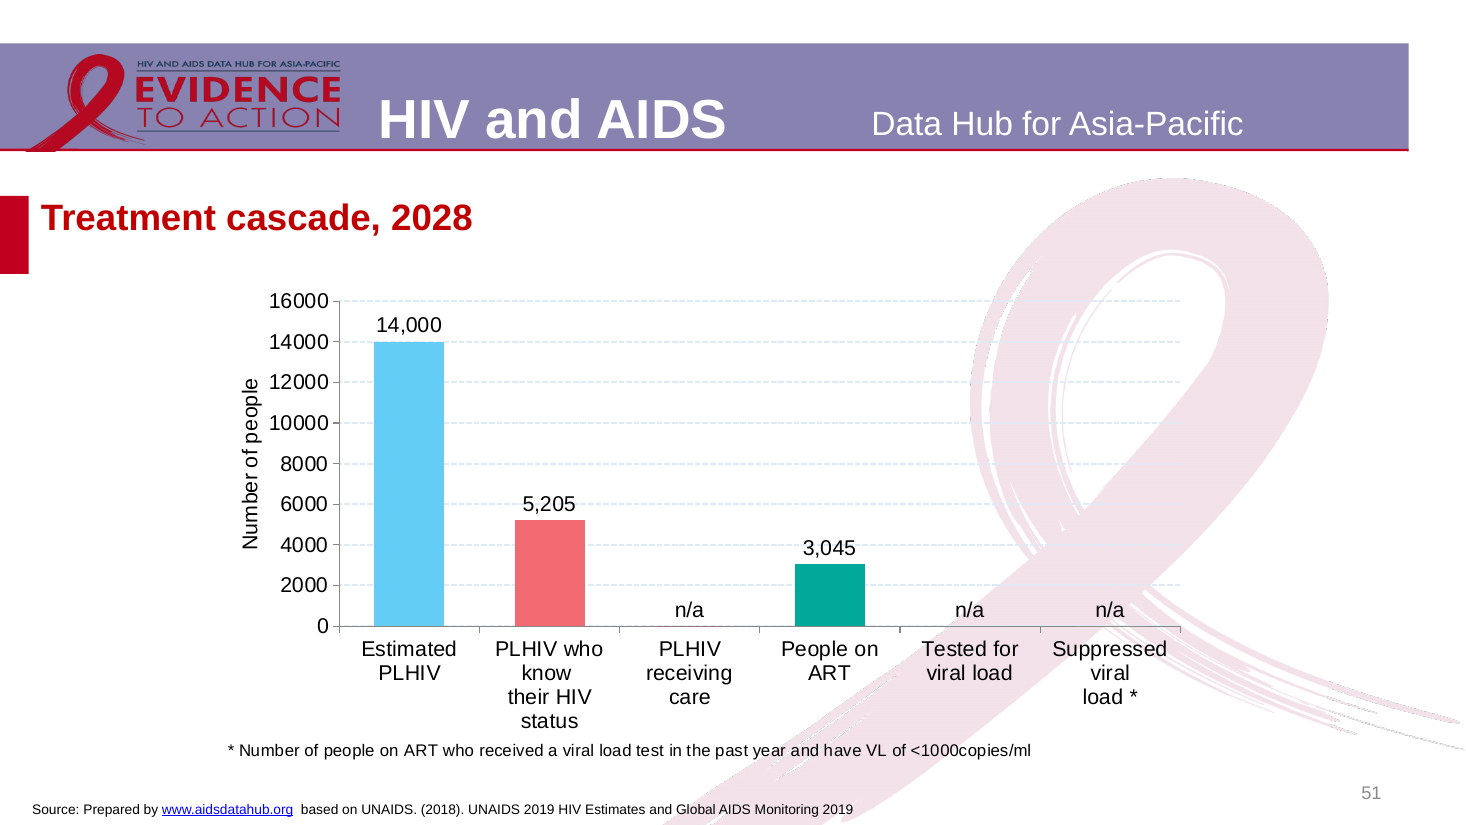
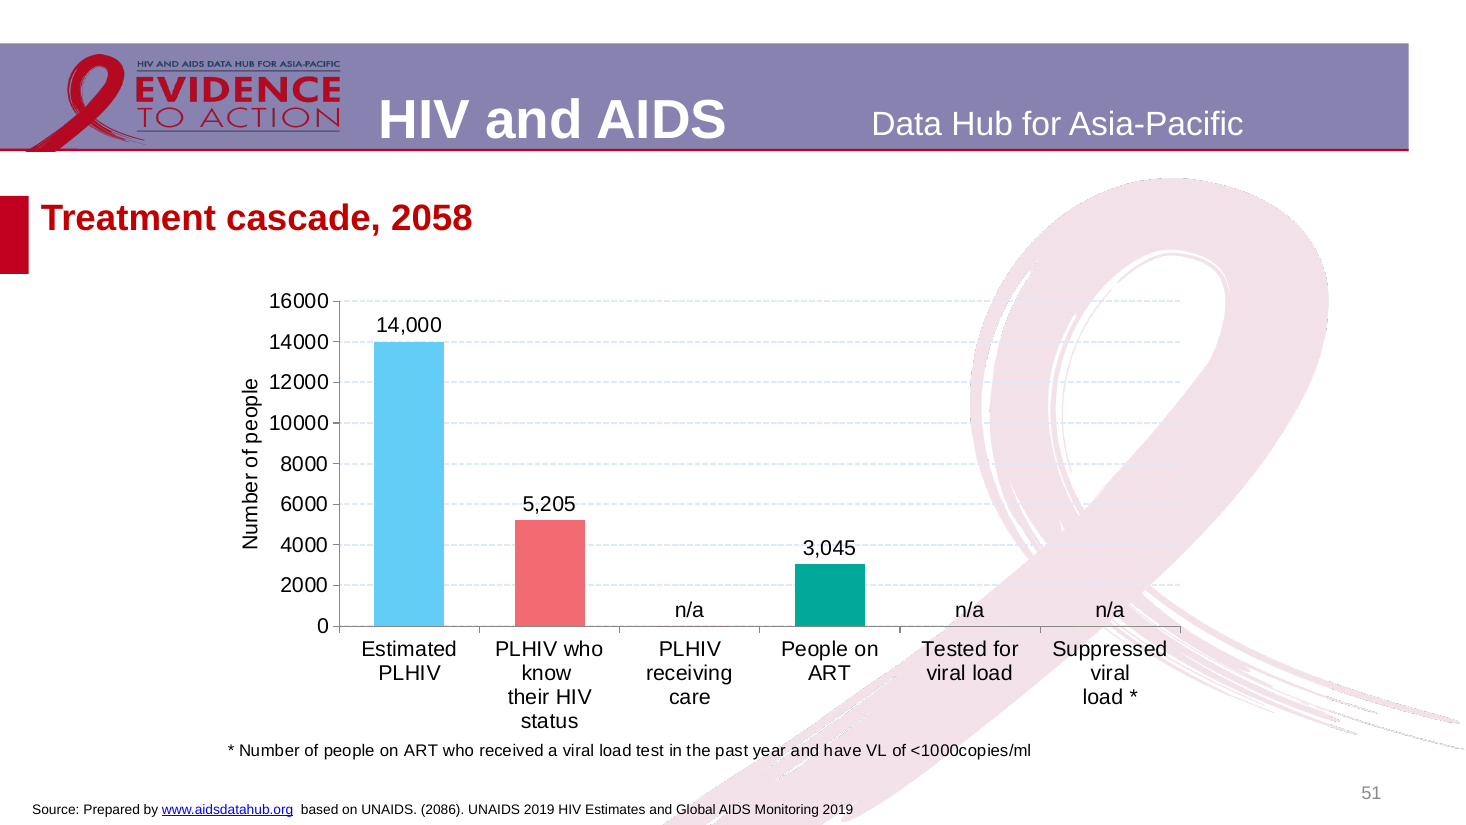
2028: 2028 -> 2058
2018: 2018 -> 2086
